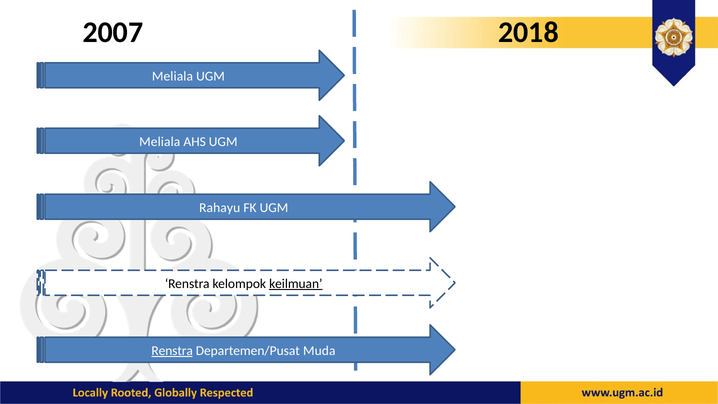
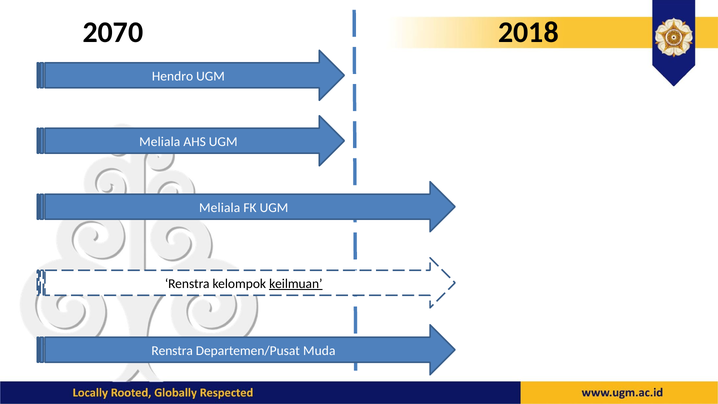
2007: 2007 -> 2070
Meliala at (172, 76): Meliala -> Hendro
Rahayu at (220, 208): Rahayu -> Meliala
Renstra at (172, 351) underline: present -> none
